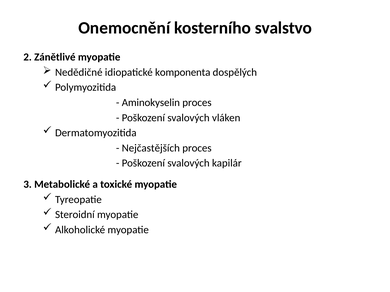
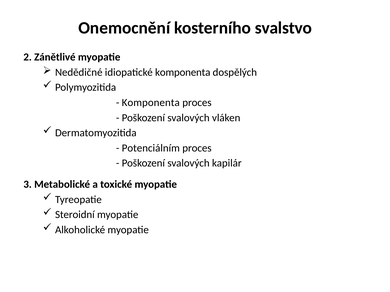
Aminokyselin at (151, 103): Aminokyselin -> Komponenta
Nejčastějších: Nejčastějších -> Potenciálním
